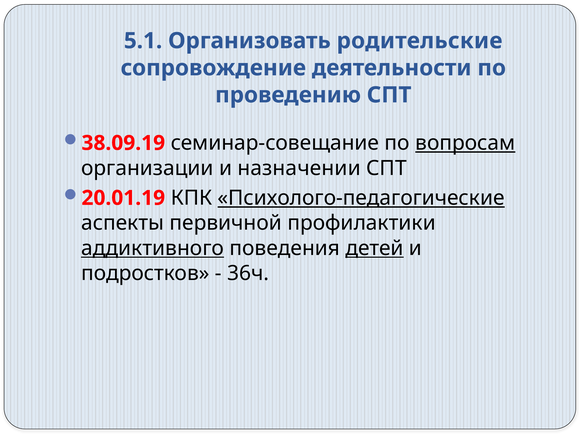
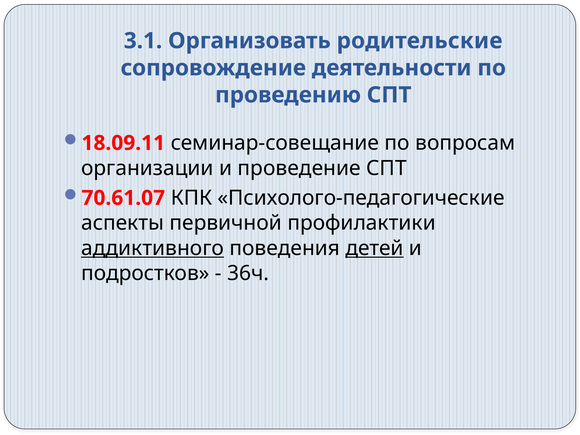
5.1: 5.1 -> 3.1
38.09.19: 38.09.19 -> 18.09.11
вопросам underline: present -> none
назначении: назначении -> проведение
20.01.19: 20.01.19 -> 70.61.07
Психолого-педагогические underline: present -> none
